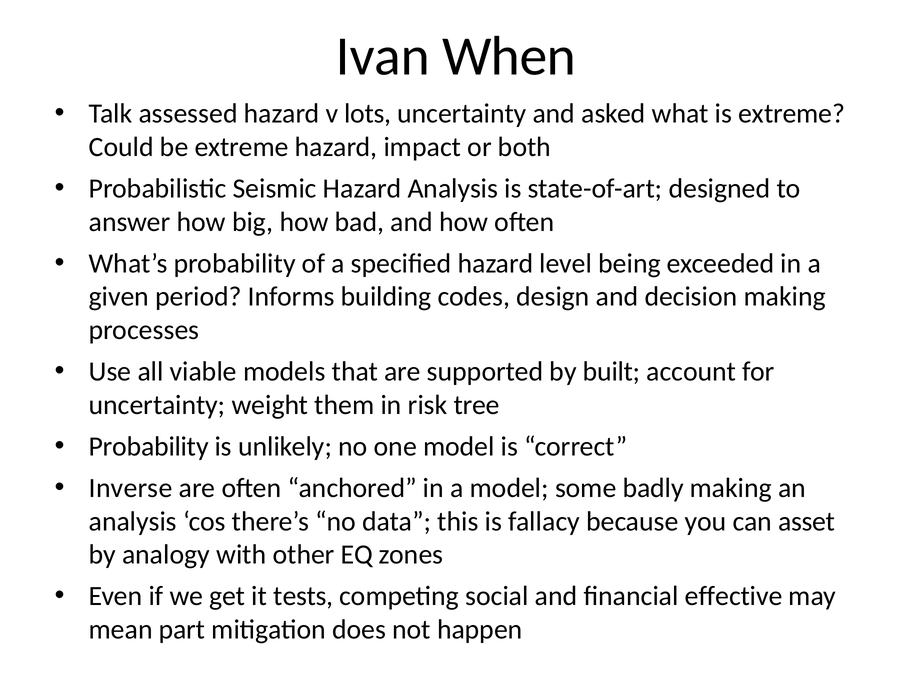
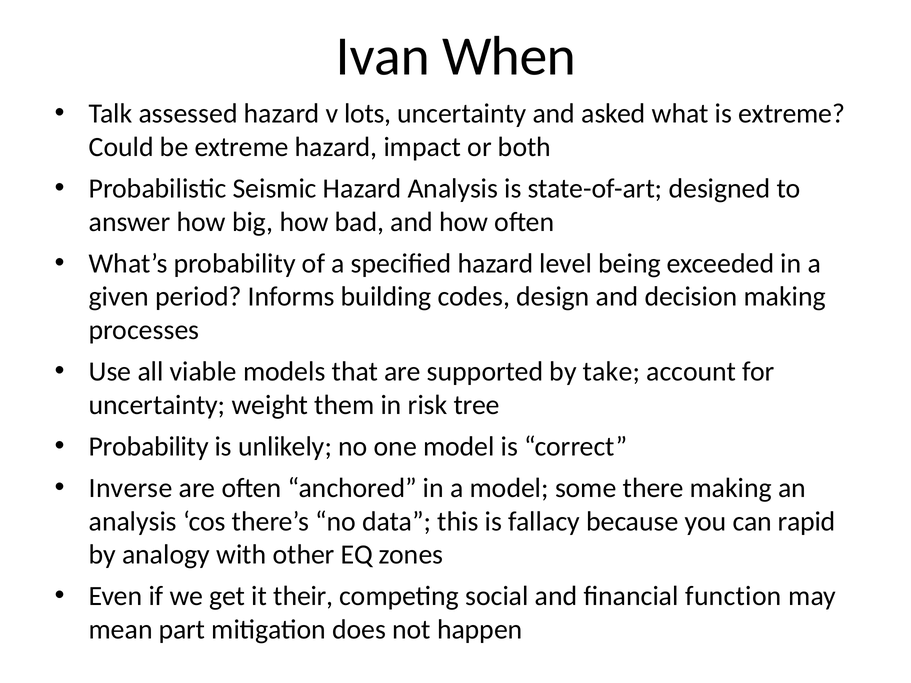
built: built -> take
badly: badly -> there
asset: asset -> rapid
tests: tests -> their
effective: effective -> function
